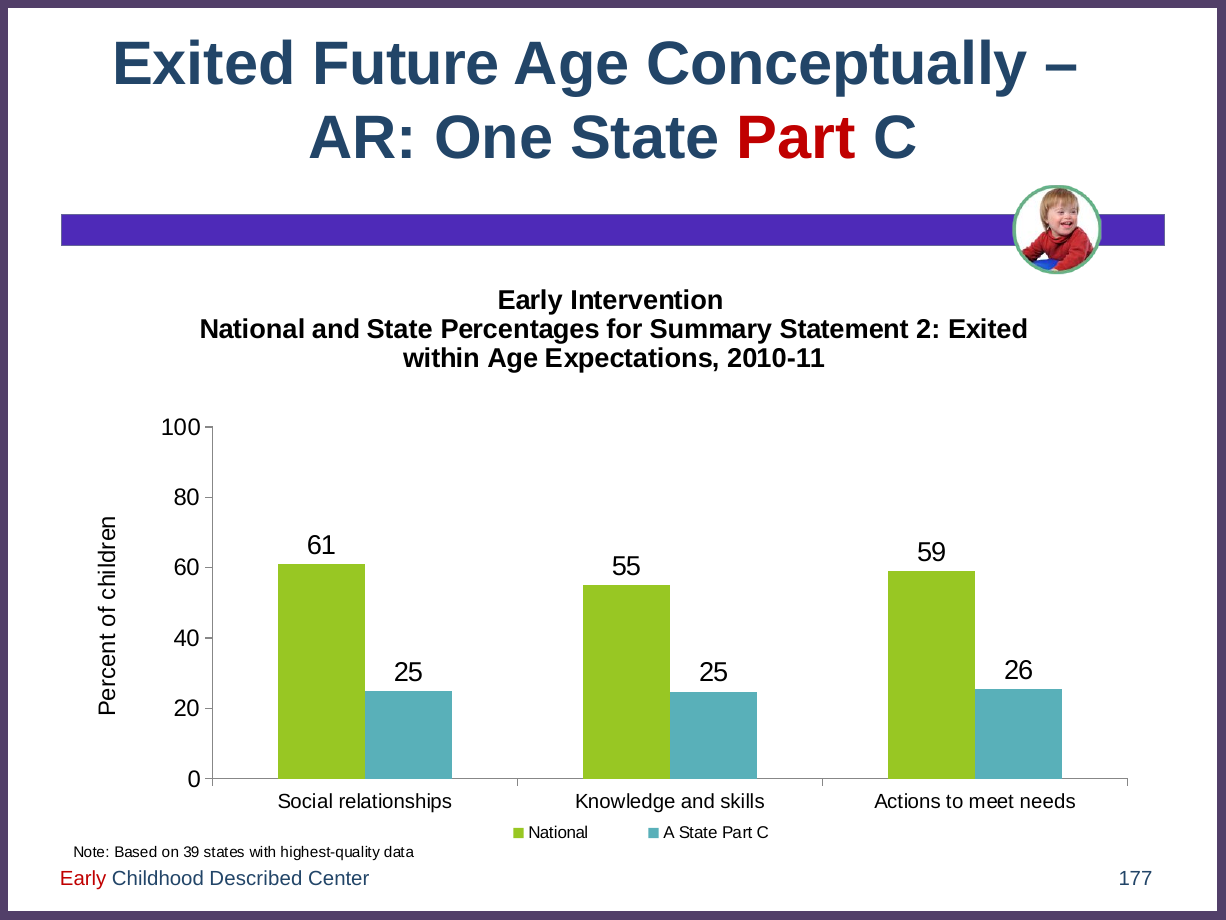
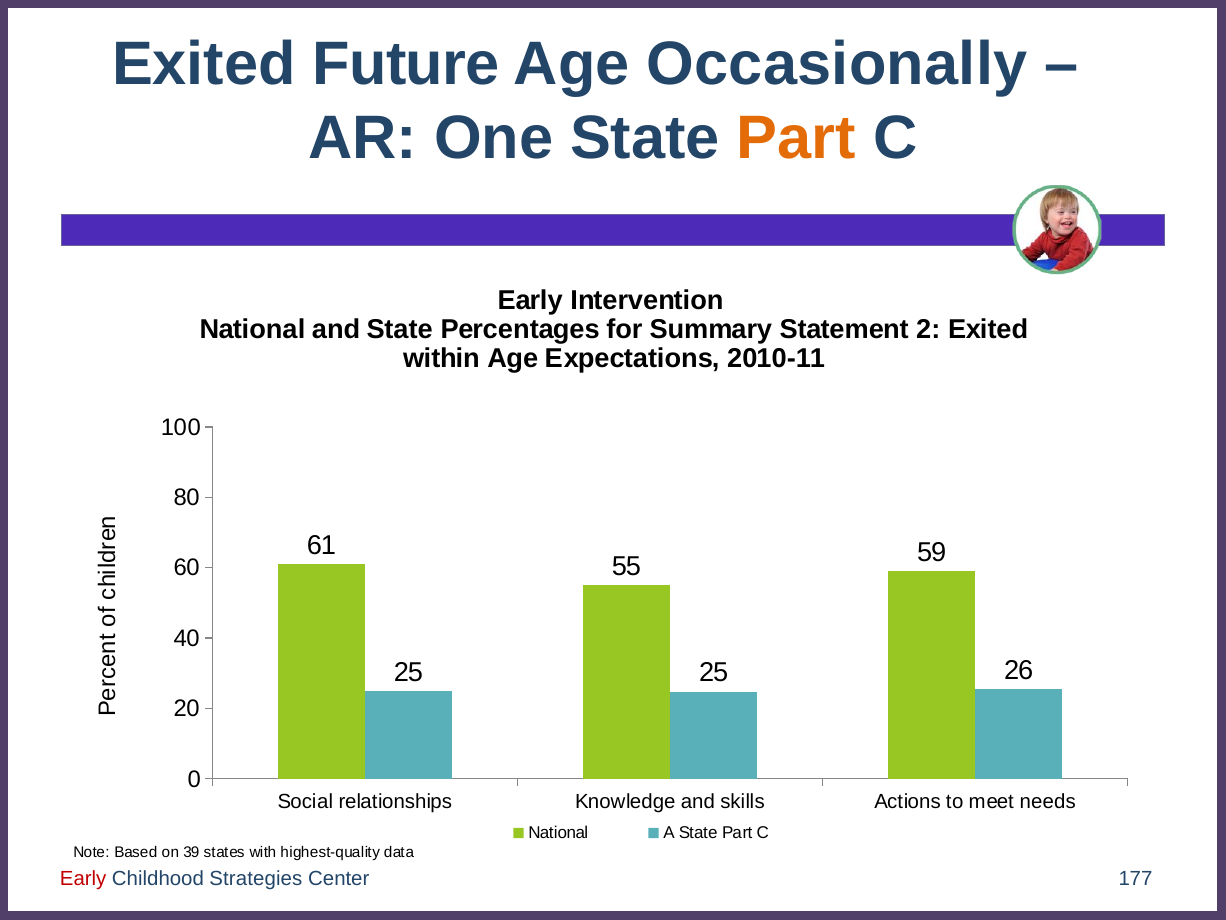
Conceptually: Conceptually -> Occasionally
Part at (796, 138) colour: red -> orange
Described: Described -> Strategies
